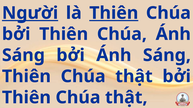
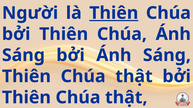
Người underline: present -> none
